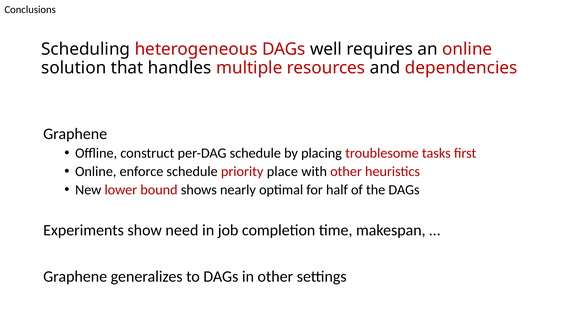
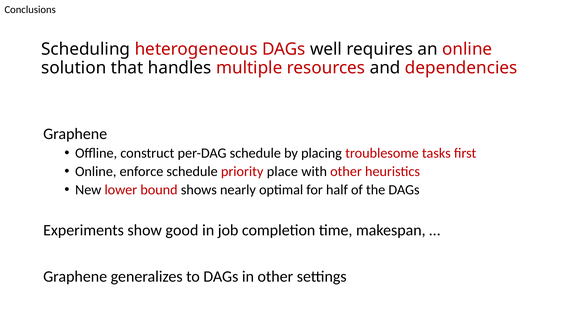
need: need -> good
